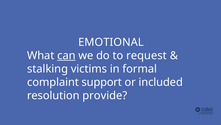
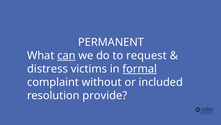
EMOTIONAL: EMOTIONAL -> PERMANENT
stalking: stalking -> distress
formal underline: none -> present
support: support -> without
